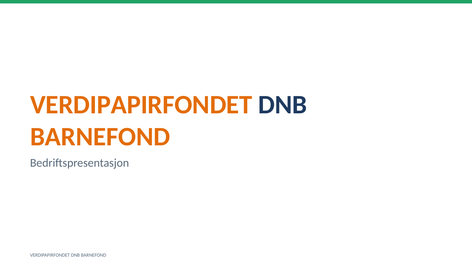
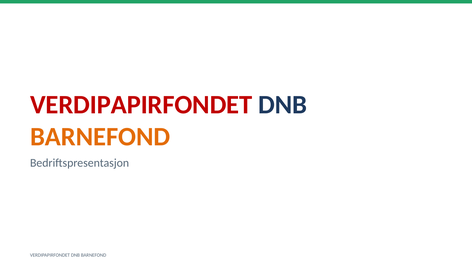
VERDIPAPIRFONDET at (141, 105) colour: orange -> red
